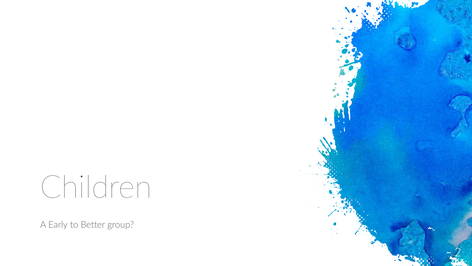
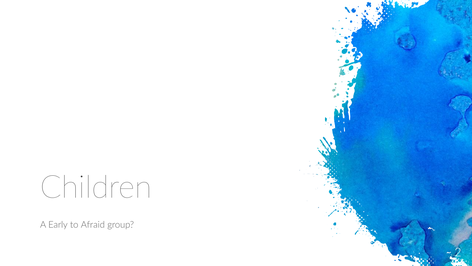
Better: Better -> Afraid
